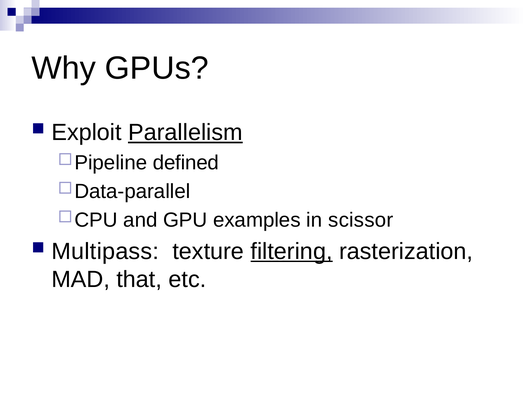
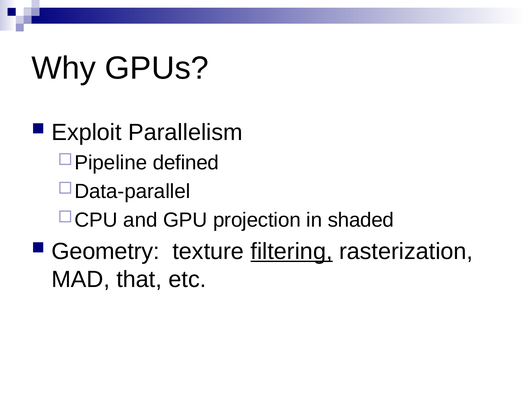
Parallelism underline: present -> none
examples: examples -> projection
scissor: scissor -> shaded
Multipass: Multipass -> Geometry
